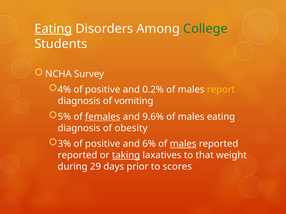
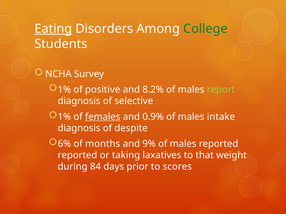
4% at (64, 90): 4% -> 1%
0.2%: 0.2% -> 8.2%
report colour: yellow -> light green
vomiting: vomiting -> selective
5% at (64, 117): 5% -> 1%
9.6%: 9.6% -> 0.9%
males eating: eating -> intake
obesity: obesity -> despite
3%: 3% -> 6%
positive at (103, 144): positive -> months
6%: 6% -> 9%
males at (183, 144) underline: present -> none
taking underline: present -> none
29: 29 -> 84
